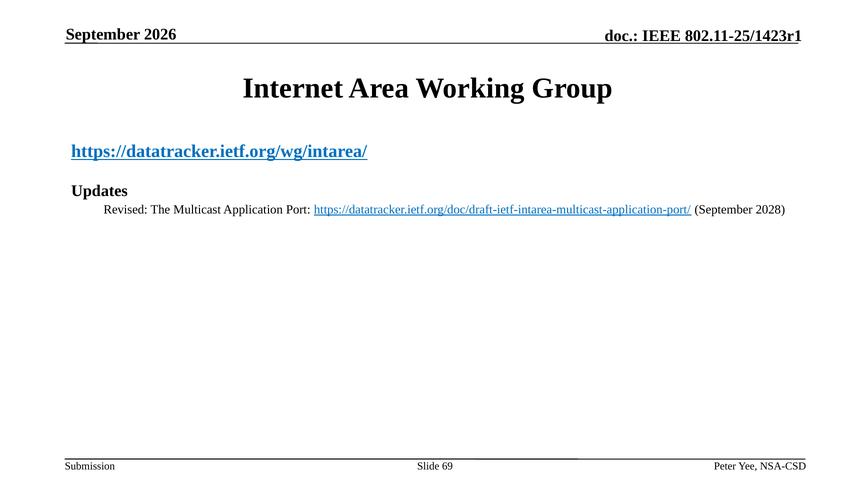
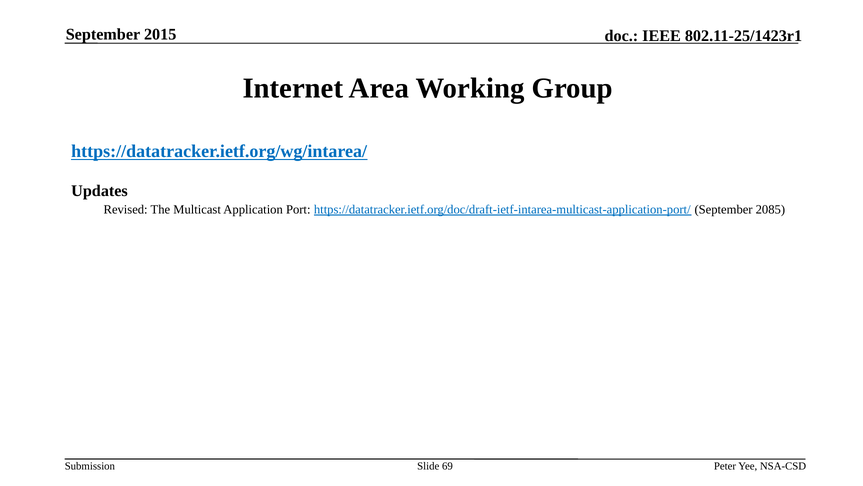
2026: 2026 -> 2015
2028: 2028 -> 2085
